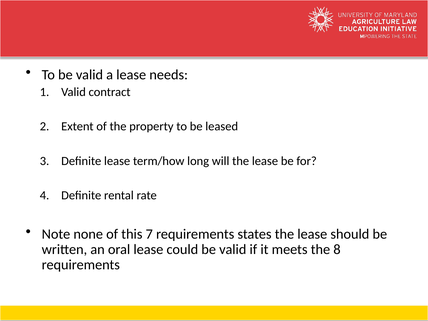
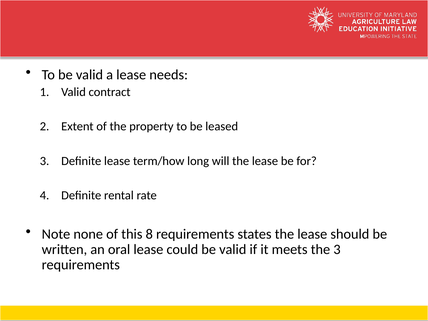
7: 7 -> 8
the 8: 8 -> 3
